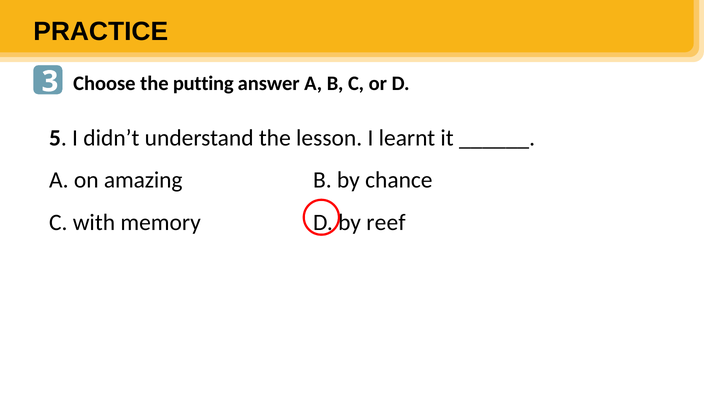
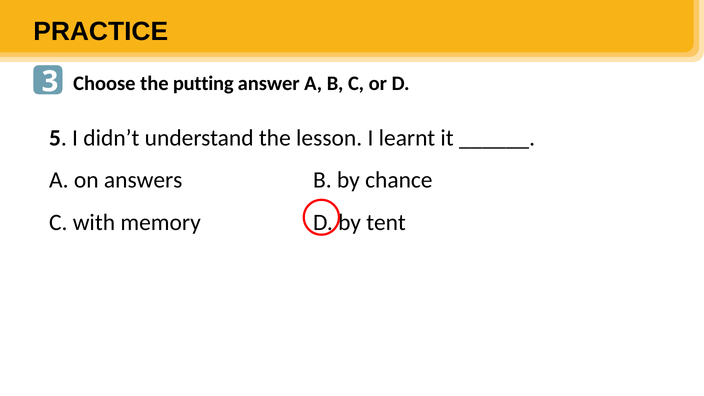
amazing: amazing -> answers
reef: reef -> tent
